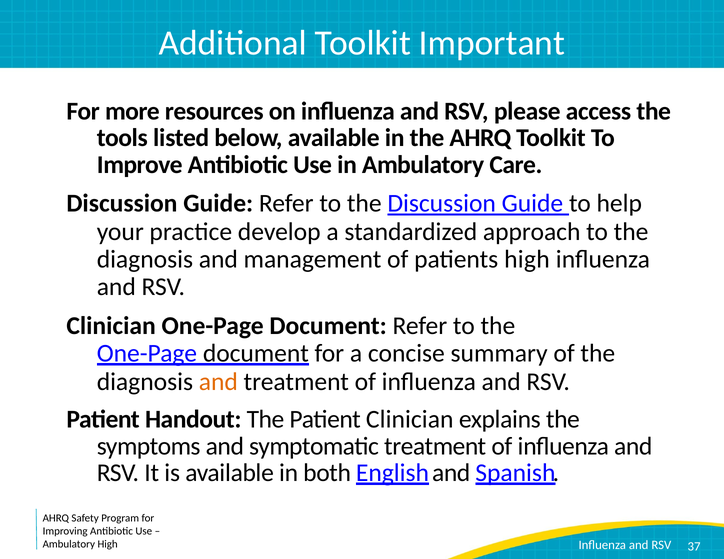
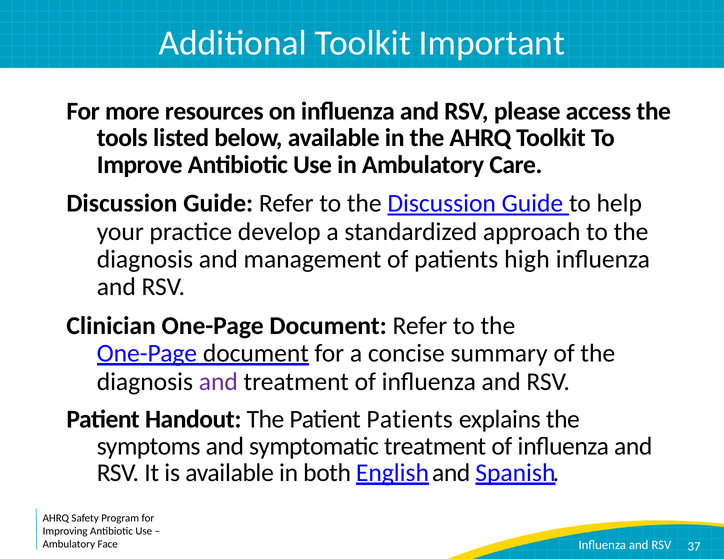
and at (218, 382) colour: orange -> purple
Patient Clinician: Clinician -> Patients
Ambulatory High: High -> Face
